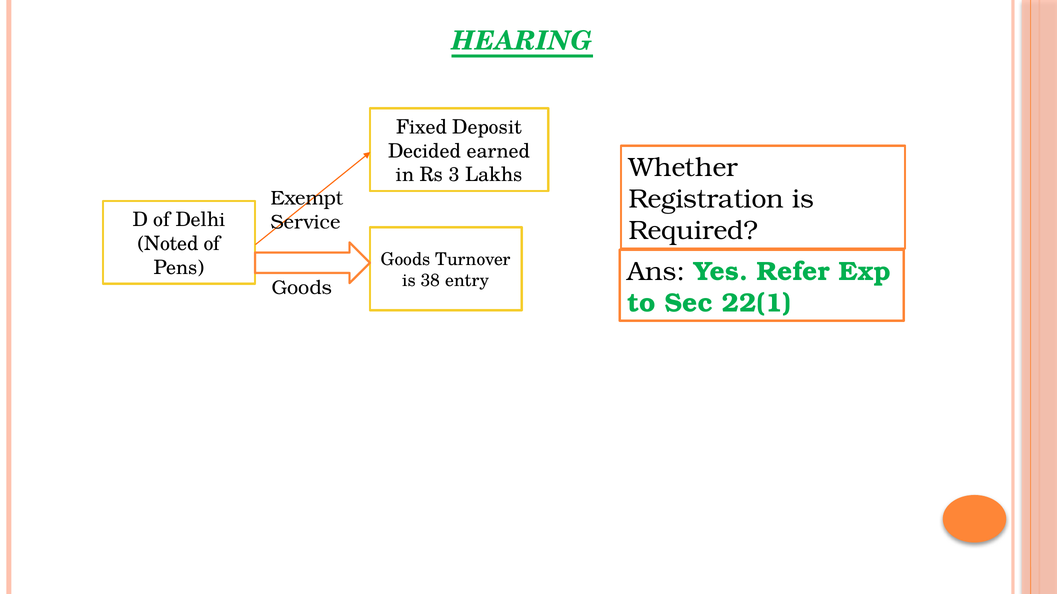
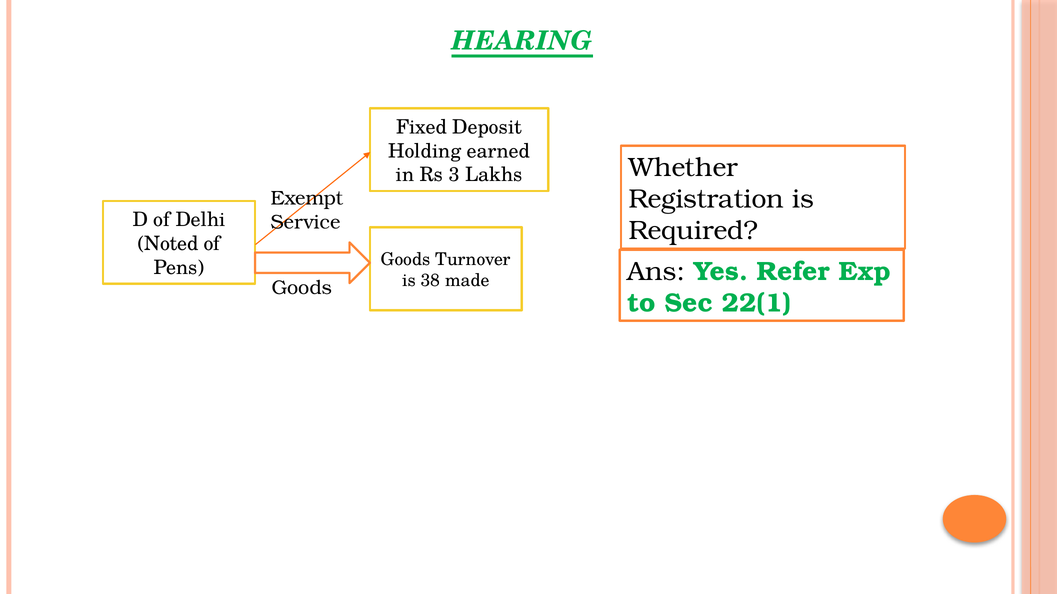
Decided: Decided -> Holding
entry: entry -> made
